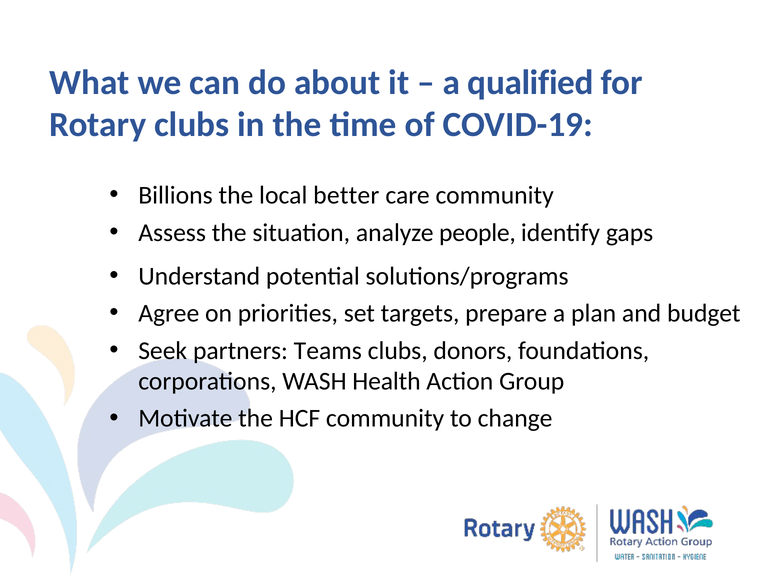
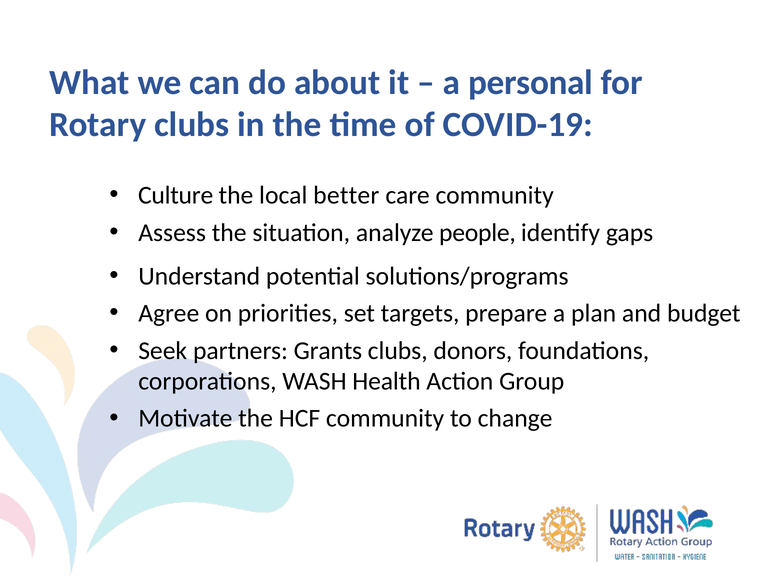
qualified: qualified -> personal
Billions: Billions -> Culture
Teams: Teams -> Grants
